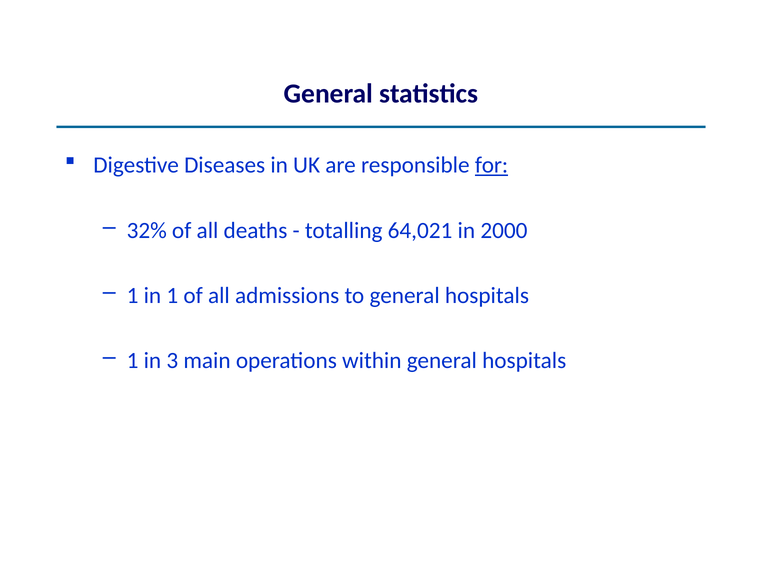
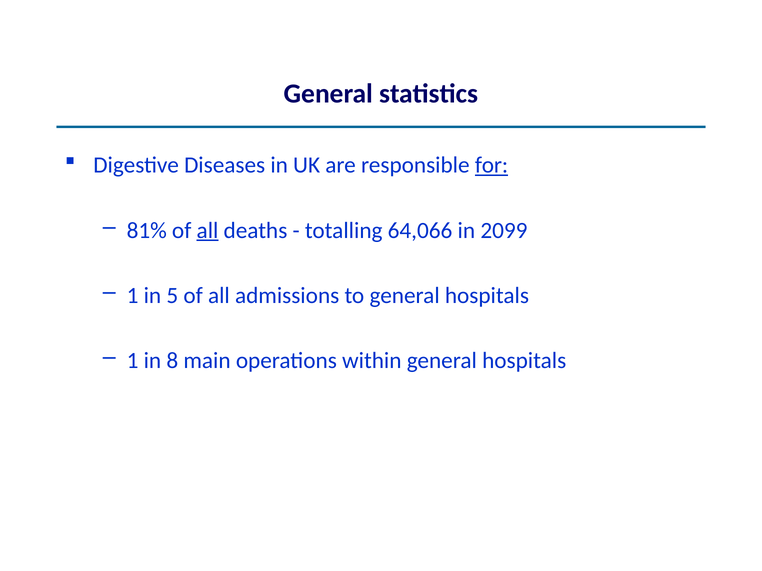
32%: 32% -> 81%
all at (208, 231) underline: none -> present
64,021: 64,021 -> 64,066
2000: 2000 -> 2099
in 1: 1 -> 5
3: 3 -> 8
